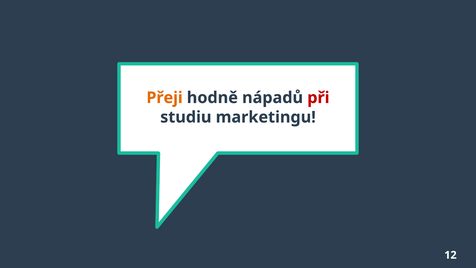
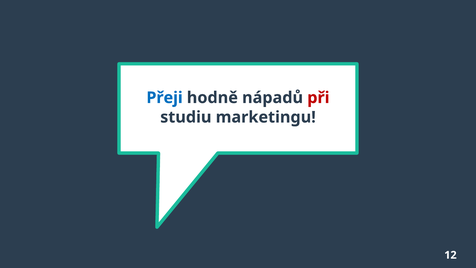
Přeji colour: orange -> blue
